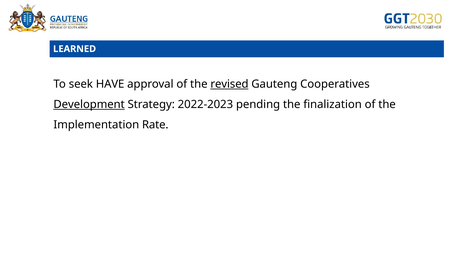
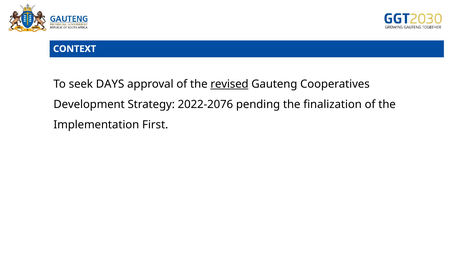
LEARNED: LEARNED -> CONTEXT
HAVE: HAVE -> DAYS
Development underline: present -> none
2022-2023: 2022-2023 -> 2022-2076
Rate: Rate -> First
